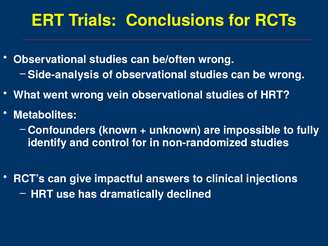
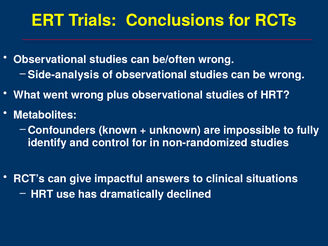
vein: vein -> plus
injections: injections -> situations
